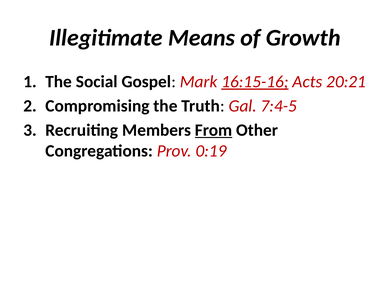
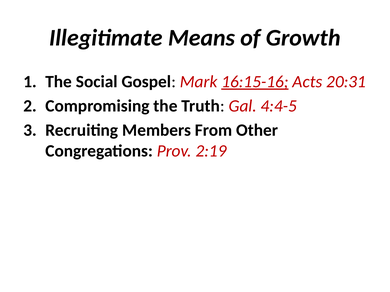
20:21: 20:21 -> 20:31
7:4-5: 7:4-5 -> 4:4-5
From underline: present -> none
0:19: 0:19 -> 2:19
